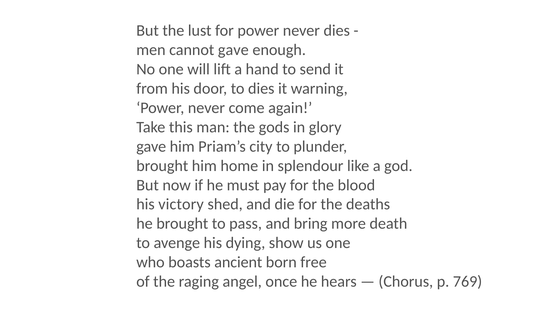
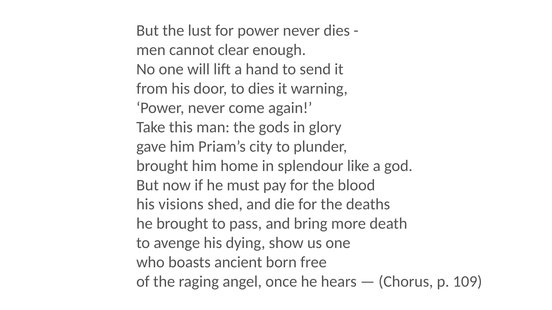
cannot gave: gave -> clear
victory: victory -> visions
769: 769 -> 109
